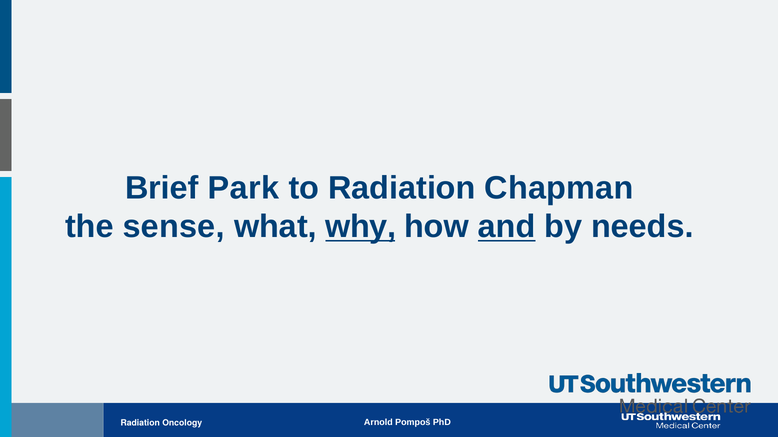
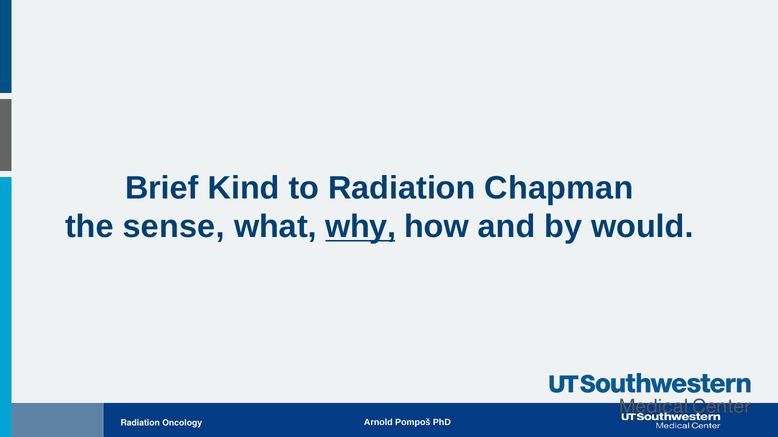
Park: Park -> Kind
and underline: present -> none
needs: needs -> would
